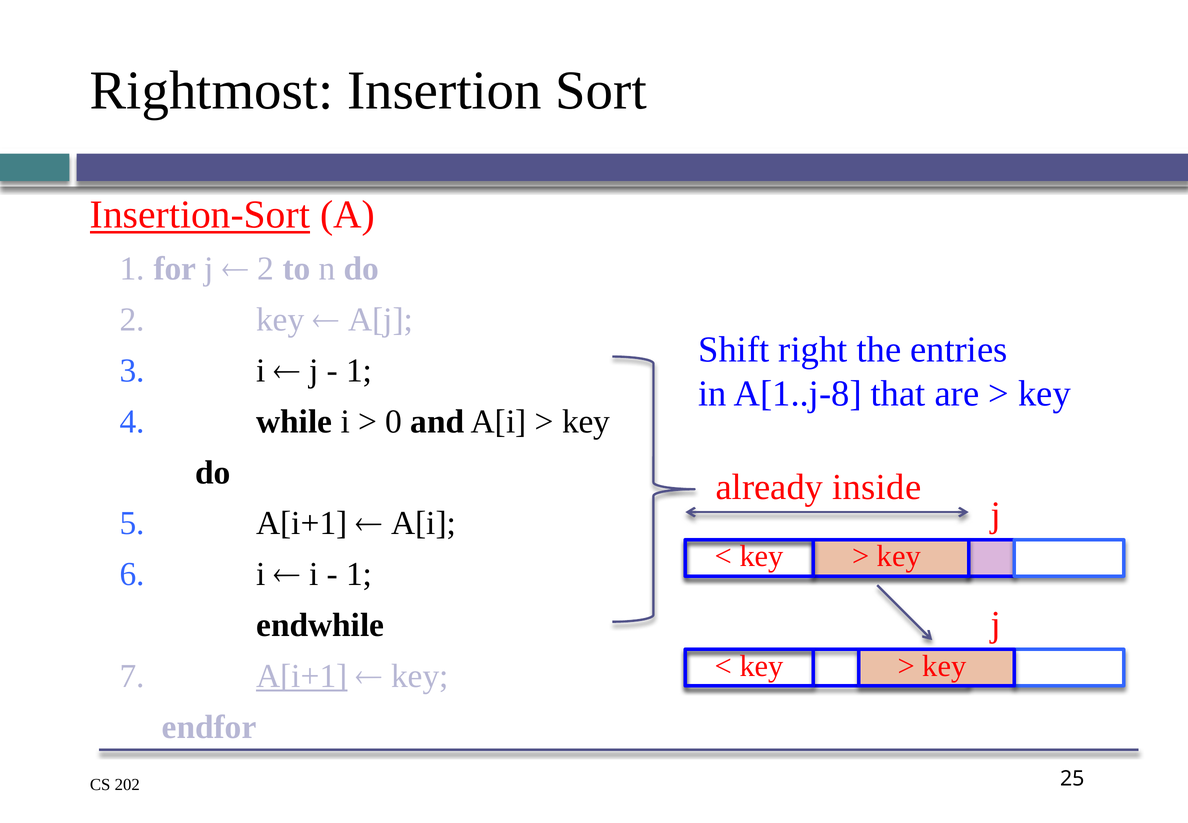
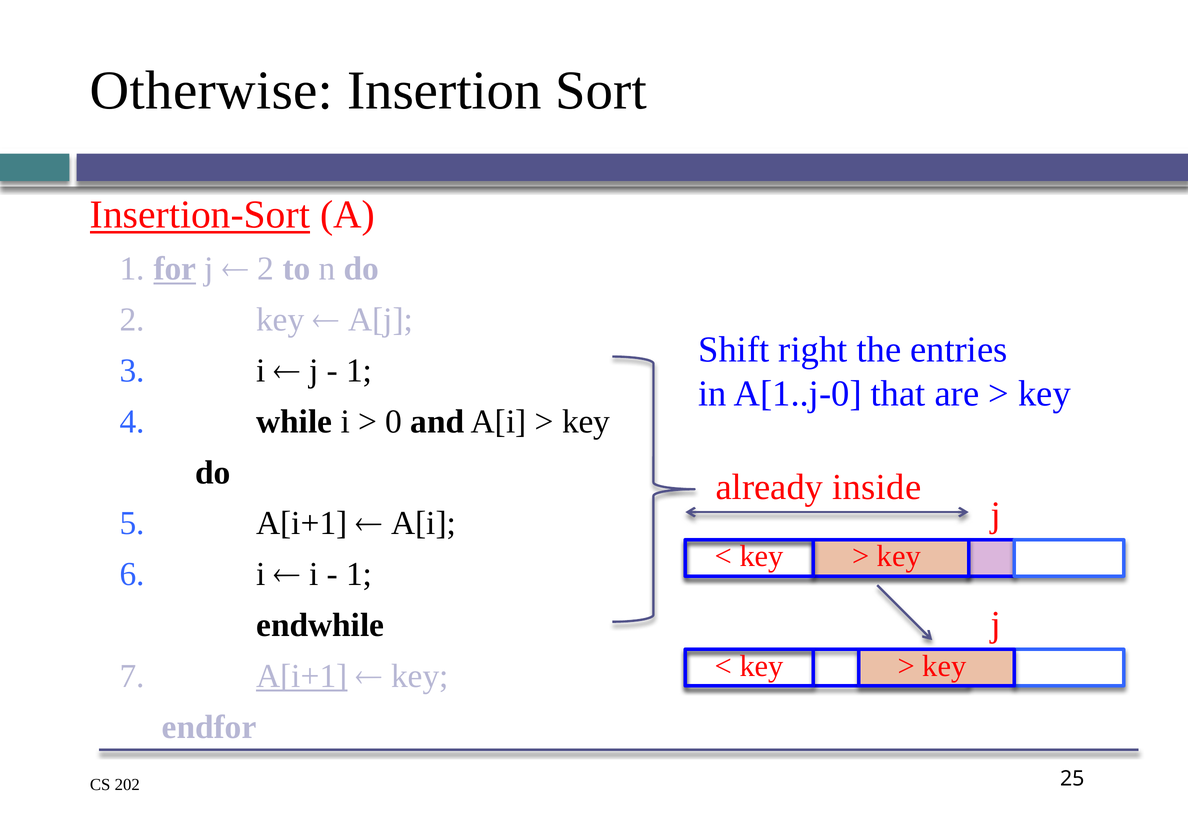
Rightmost: Rightmost -> Otherwise
for underline: none -> present
A[1..j-8: A[1..j-8 -> A[1..j-0
